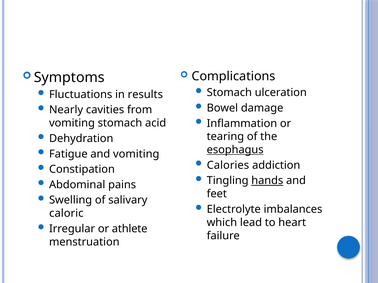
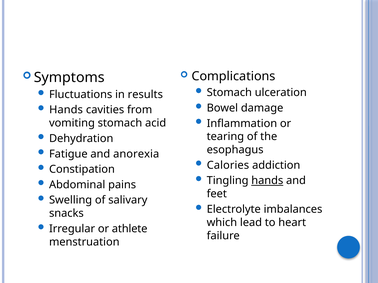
Nearly at (66, 110): Nearly -> Hands
esophagus underline: present -> none
and vomiting: vomiting -> anorexia
caloric: caloric -> snacks
